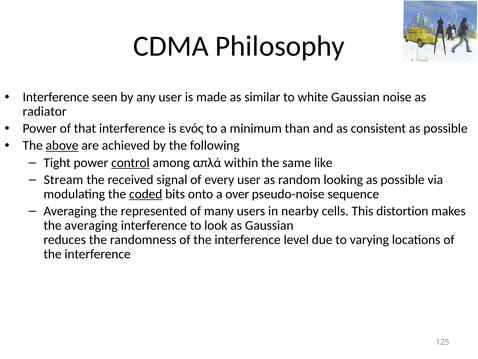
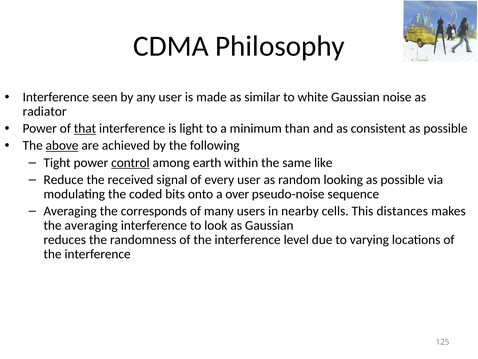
that underline: none -> present
ενός: ενός -> light
απλά: απλά -> earth
Stream: Stream -> Reduce
coded underline: present -> none
represented: represented -> corresponds
distortion: distortion -> distances
